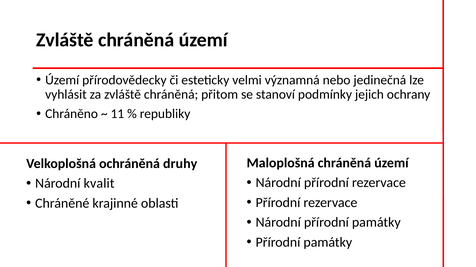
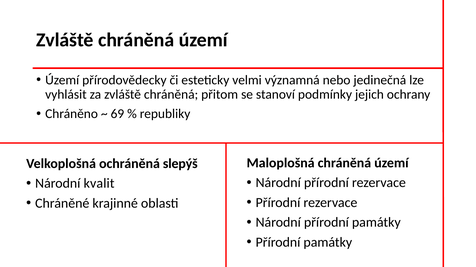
11: 11 -> 69
druhy: druhy -> slepýš
